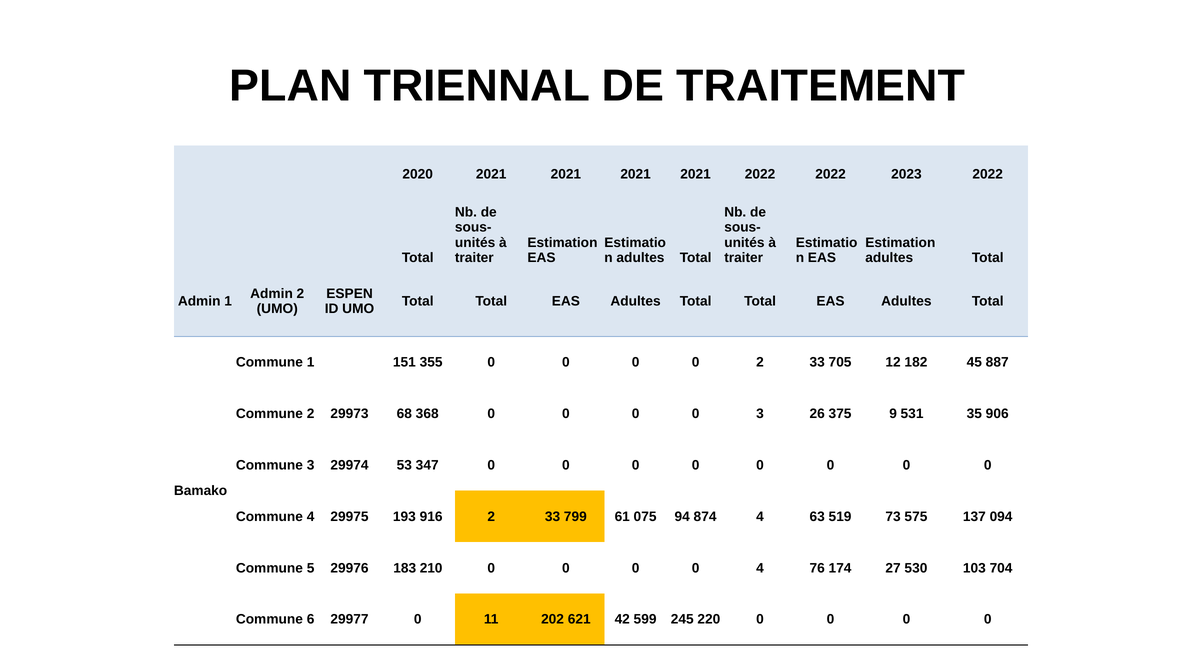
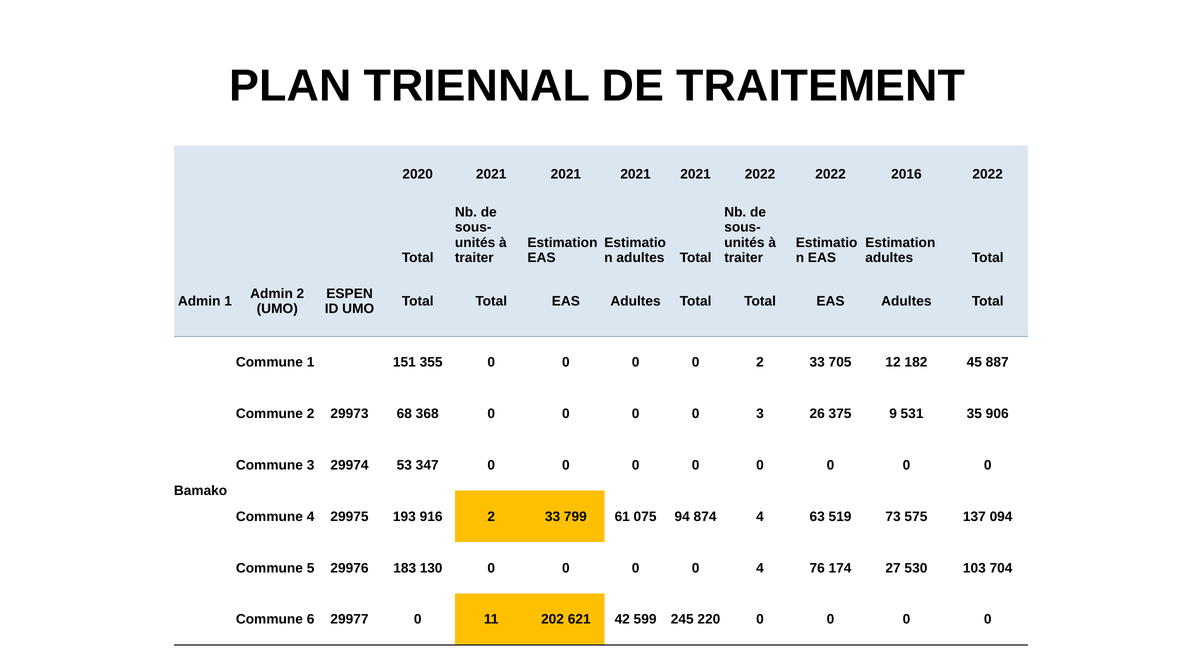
2023: 2023 -> 2016
210: 210 -> 130
